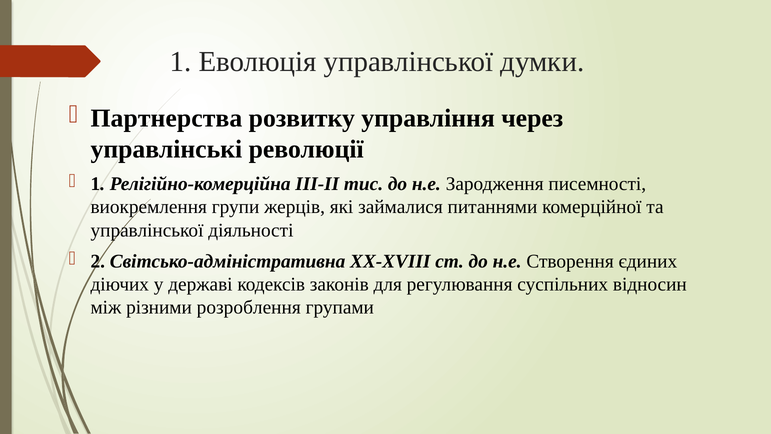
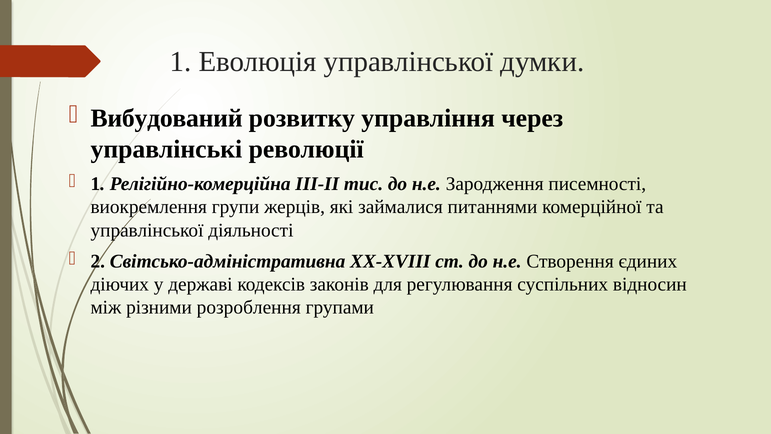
Партнерства: Партнерства -> Вибудований
